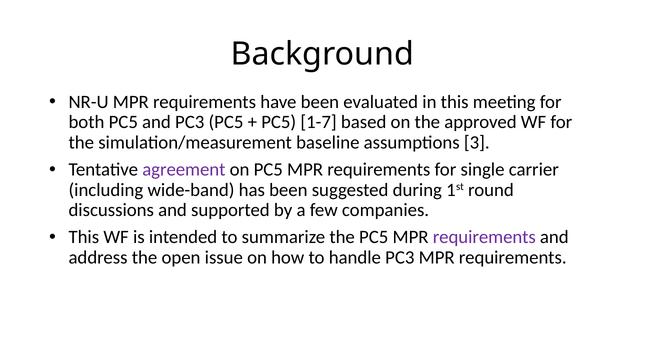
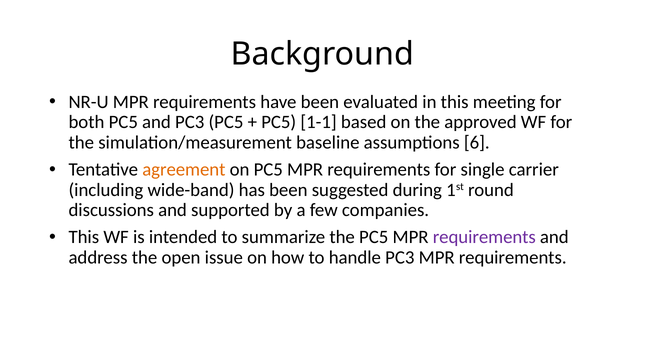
1-7: 1-7 -> 1-1
3: 3 -> 6
agreement colour: purple -> orange
